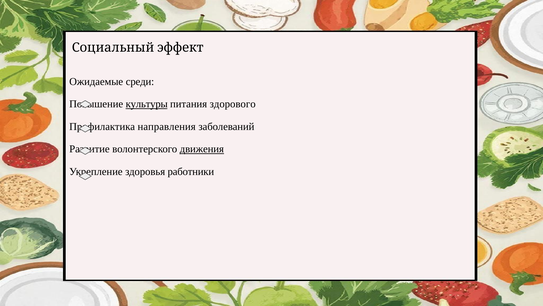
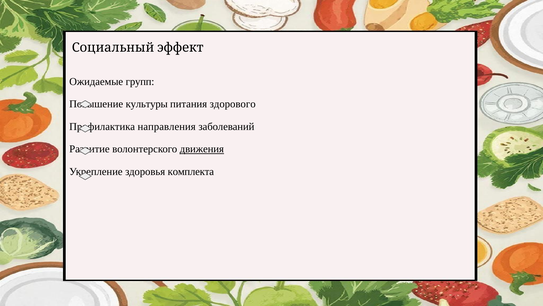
среди: среди -> групп
культуры underline: present -> none
работники: работники -> комплекта
